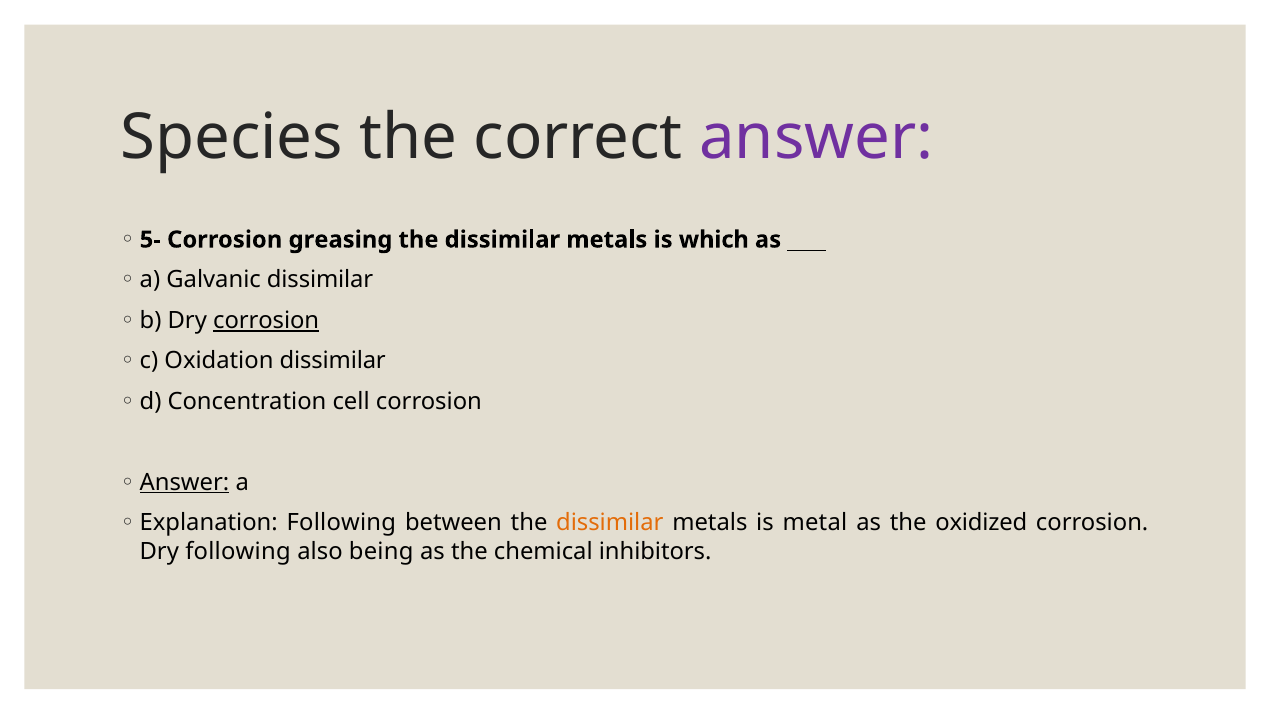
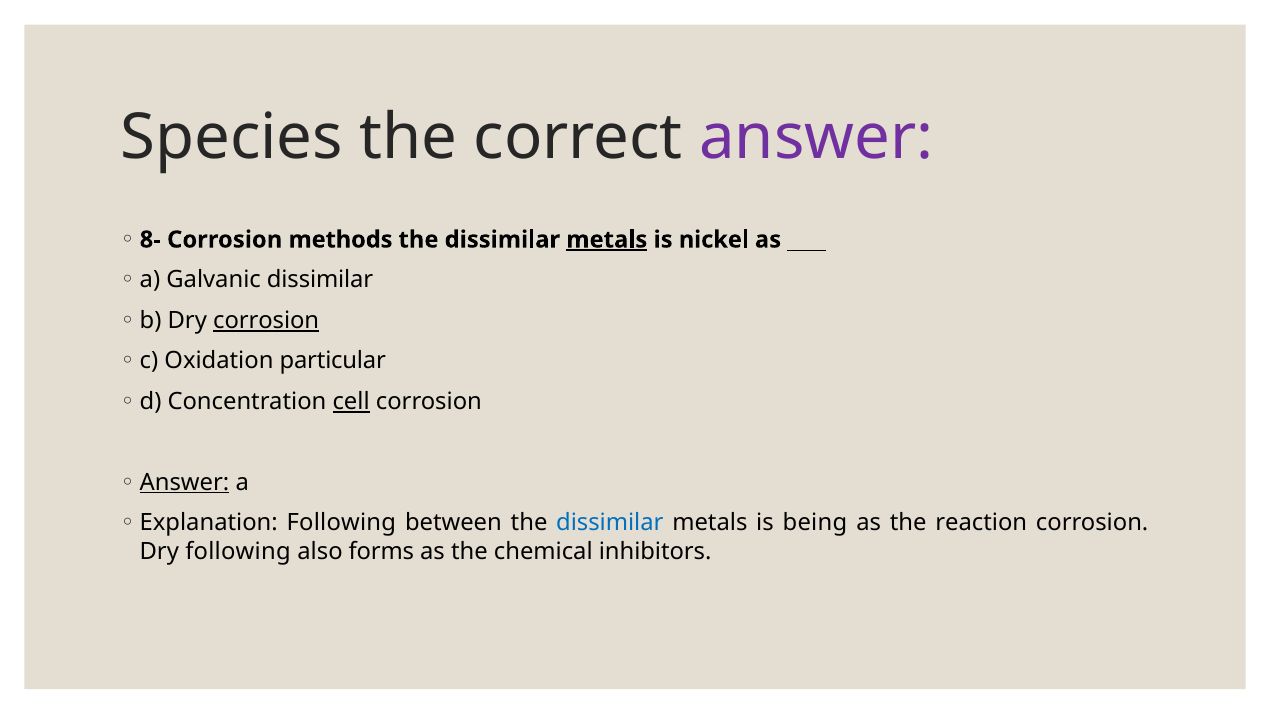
5-: 5- -> 8-
greasing: greasing -> methods
metals at (607, 240) underline: none -> present
which: which -> nickel
Oxidation dissimilar: dissimilar -> particular
cell underline: none -> present
dissimilar at (610, 523) colour: orange -> blue
metal: metal -> being
oxidized: oxidized -> reaction
being: being -> forms
